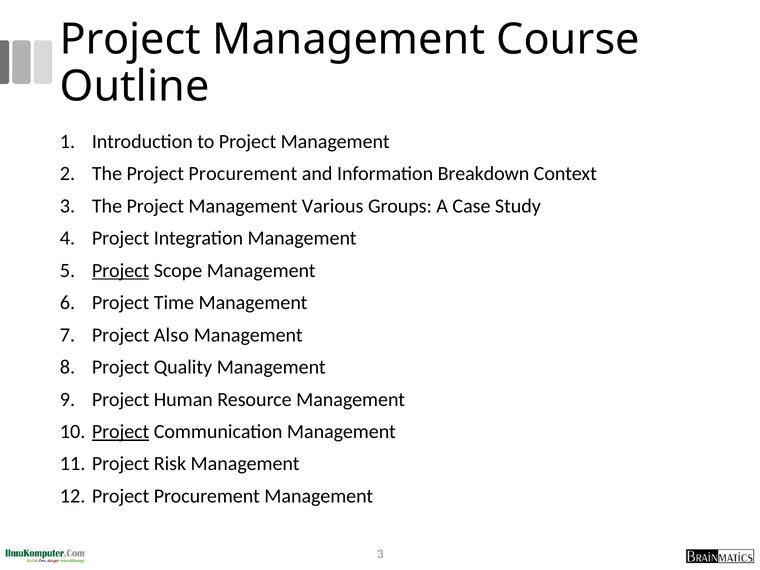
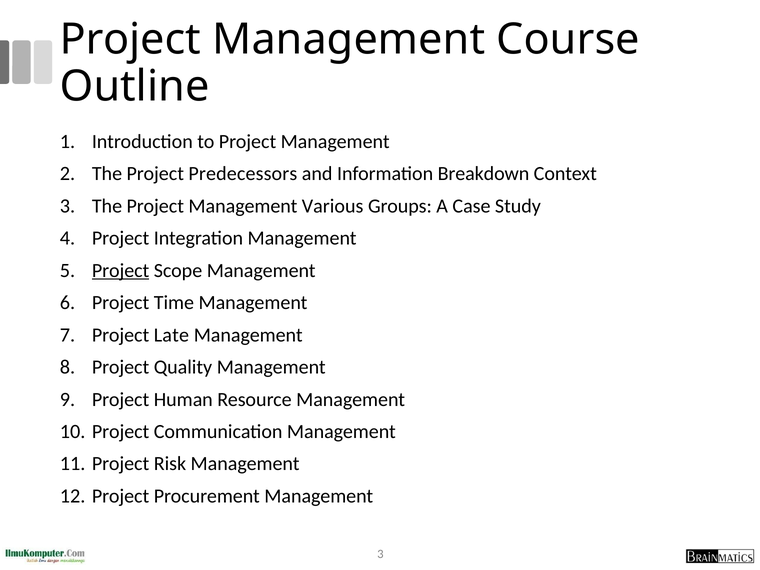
The Project Procurement: Procurement -> Predecessors
Also: Also -> Late
Project at (121, 432) underline: present -> none
